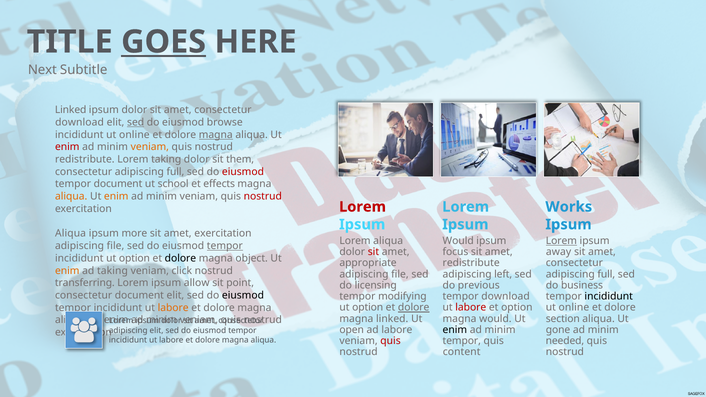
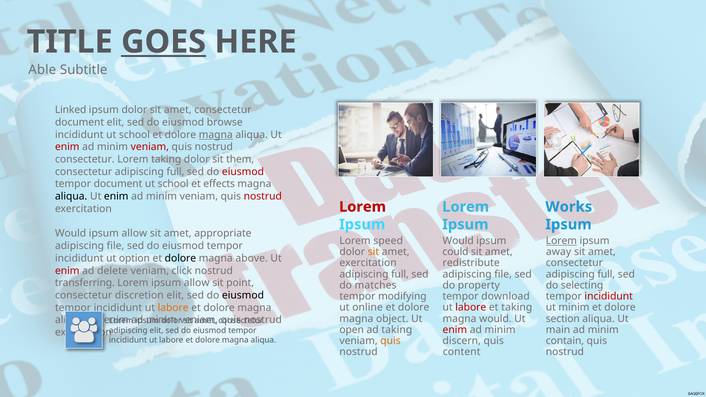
Next: Next -> Able
download at (79, 122): download -> document
sed at (136, 122) underline: present -> none
online at (134, 135): online -> school
veniam at (150, 147) colour: orange -> red
redistribute at (85, 159): redistribute -> consectetur
aliqua at (71, 197) colour: orange -> black
enim at (116, 197) colour: orange -> black
Aliqua at (71, 234): Aliqua -> Would
more at (134, 234): more -> allow
amet exercitation: exercitation -> appropriate
Lorem aliqua: aliqua -> speed
tempor at (225, 246) underline: present -> none
sit at (373, 252) colour: red -> orange
focus: focus -> could
object: object -> above
appropriate at (368, 263): appropriate -> exercitation
enim at (67, 271) colour: orange -> red
ad taking: taking -> delete
file at (400, 274): file -> full
left at (503, 274): left -> file
licensing: licensing -> matches
previous: previous -> property
business: business -> selecting
consectetur document: document -> discretion
incididunt at (609, 297) colour: black -> red
option at (368, 308): option -> online
dolore at (414, 308) underline: present -> none
et option: option -> taking
online at (574, 308): online -> minim
magna linked: linked -> object
ad labore: labore -> taking
enim at (455, 330) colour: black -> red
gone: gone -> main
quis at (391, 341) colour: red -> orange
tempor at (462, 341): tempor -> discern
needed: needed -> contain
